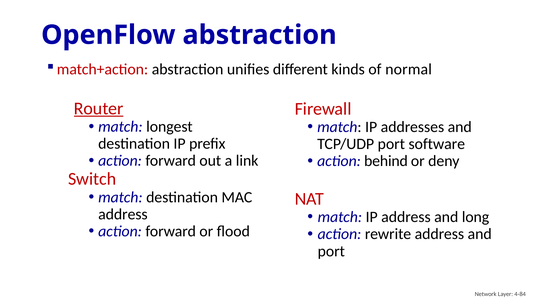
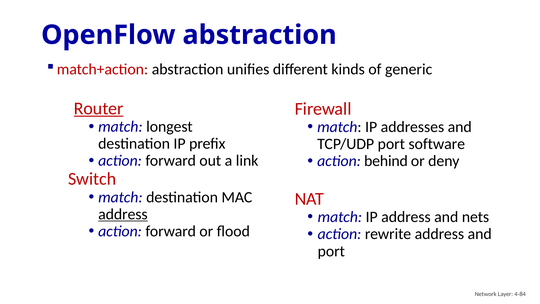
normal: normal -> generic
address at (123, 214) underline: none -> present
long: long -> nets
